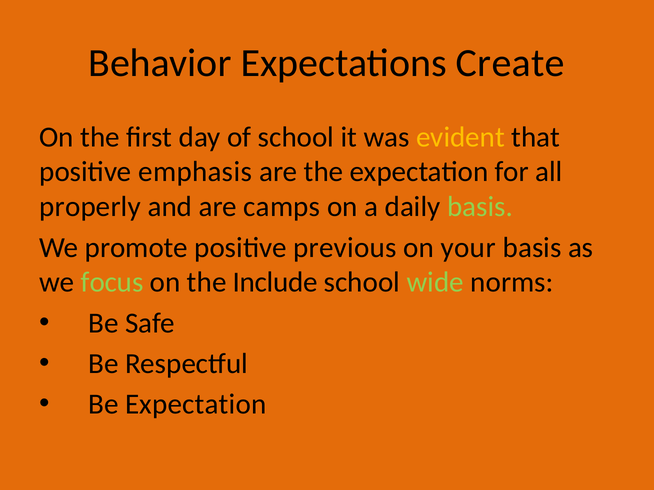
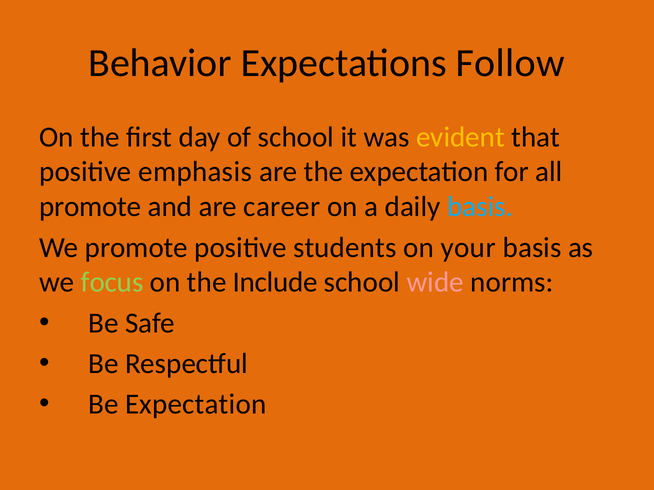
Create: Create -> Follow
properly at (90, 207): properly -> promote
camps: camps -> career
basis at (480, 207) colour: light green -> light blue
previous: previous -> students
wide colour: light green -> pink
